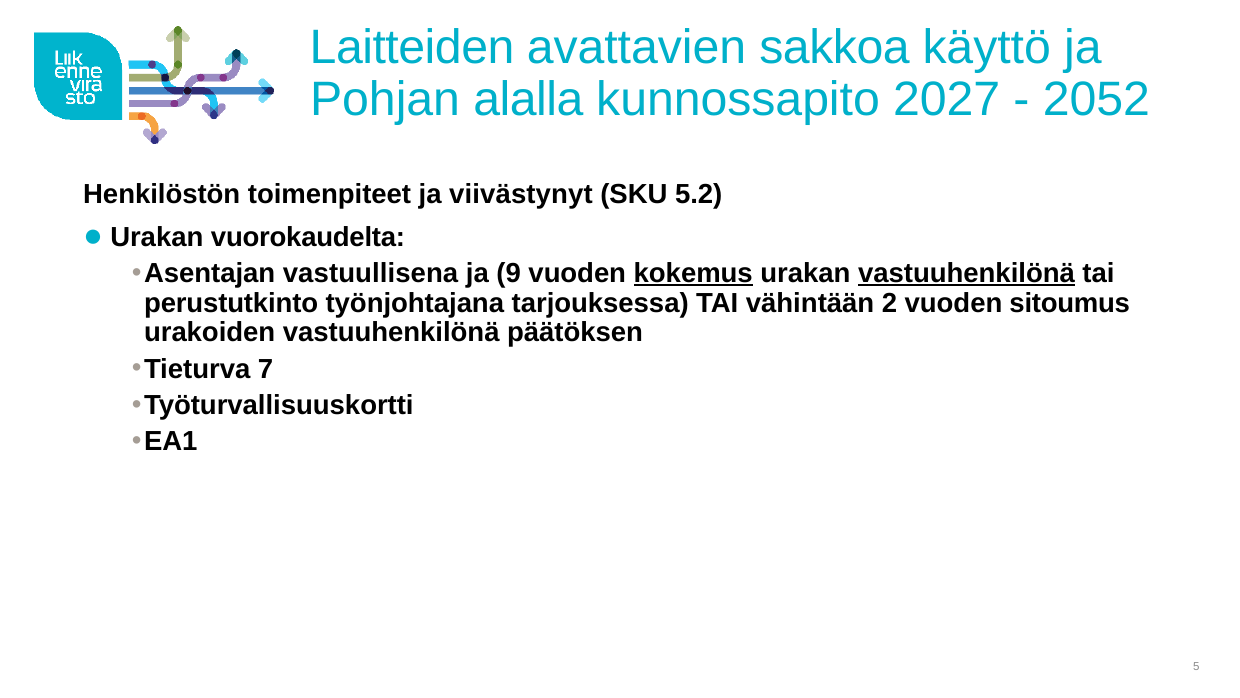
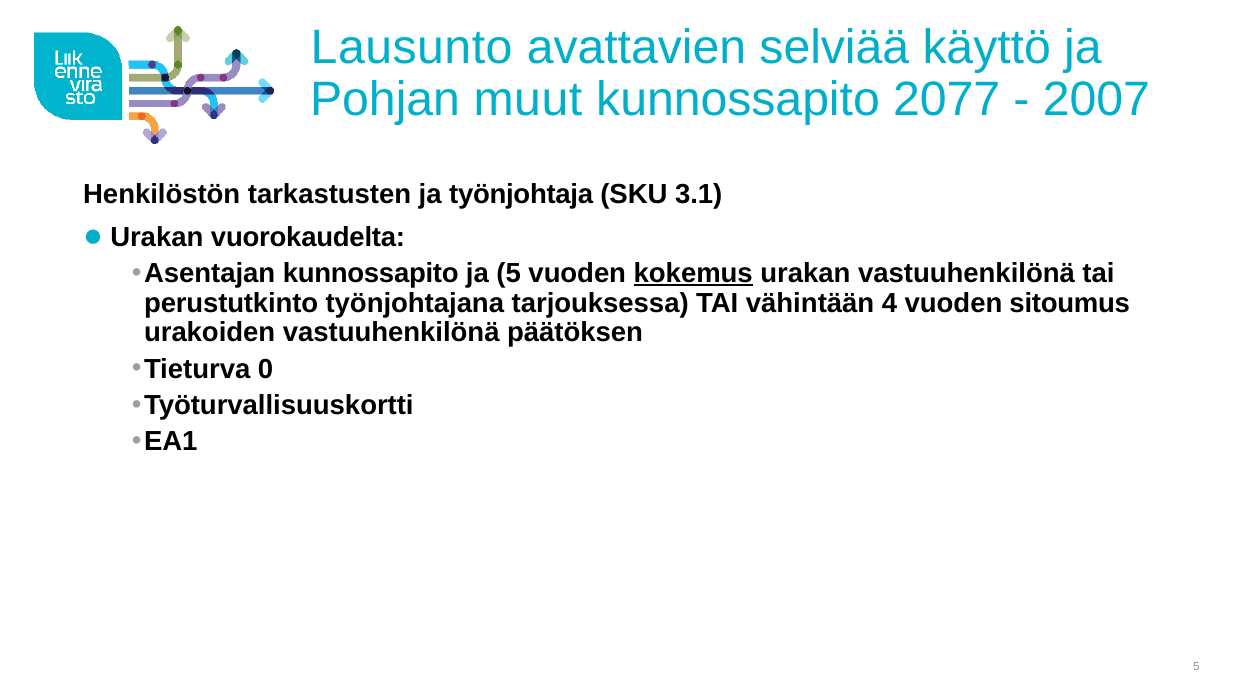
Laitteiden: Laitteiden -> Lausunto
sakkoa: sakkoa -> selviää
alalla: alalla -> muut
2027: 2027 -> 2077
2052: 2052 -> 2007
toimenpiteet: toimenpiteet -> tarkastusten
viivästynyt: viivästynyt -> työnjohtaja
5.2: 5.2 -> 3.1
Asentajan vastuullisena: vastuullisena -> kunnossapito
ja 9: 9 -> 5
vastuuhenkilönä at (966, 273) underline: present -> none
2: 2 -> 4
7: 7 -> 0
